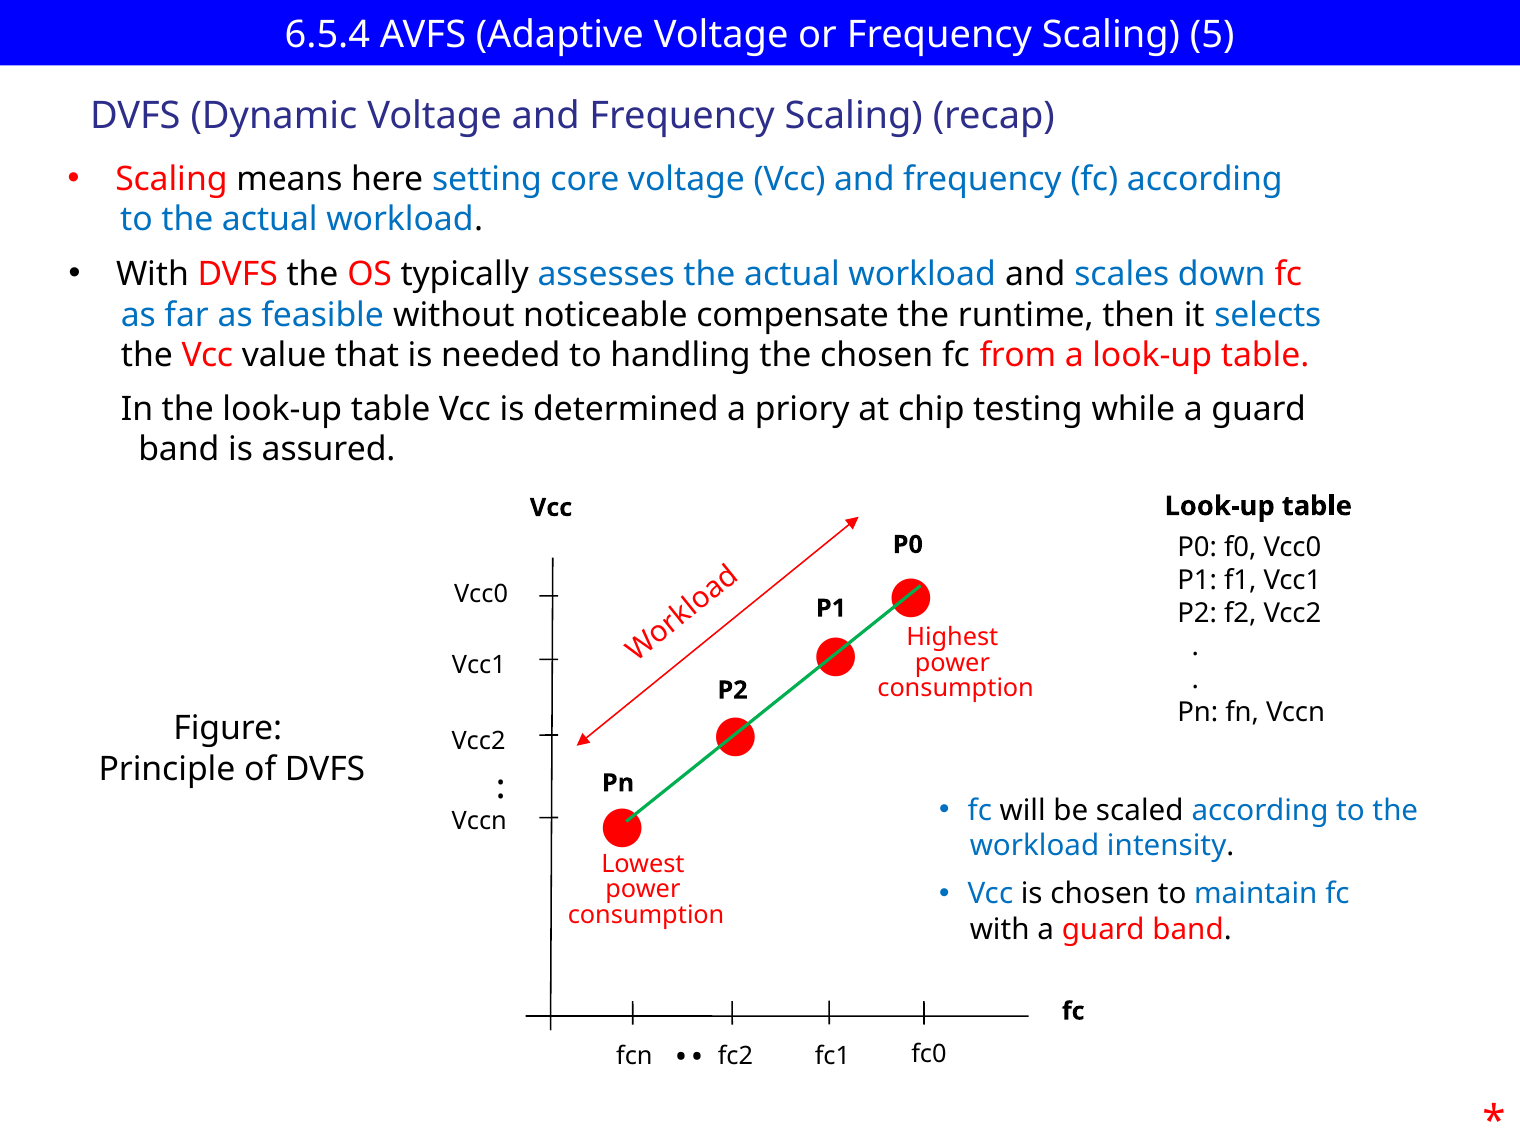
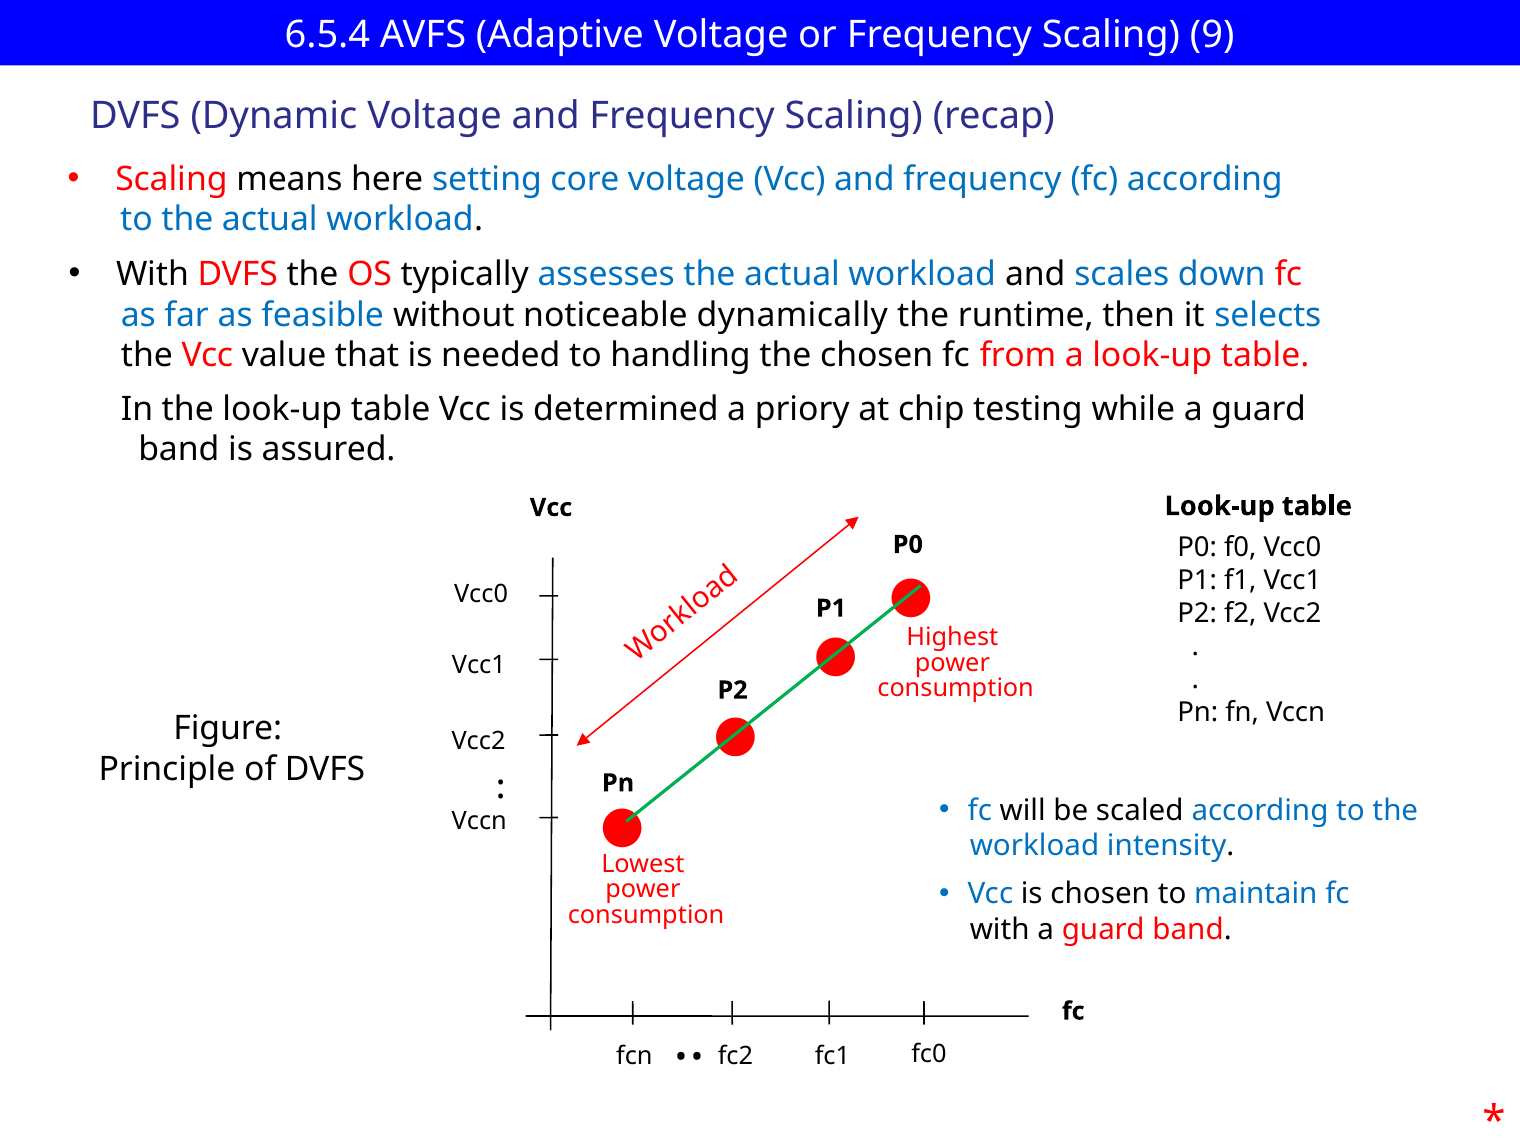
5: 5 -> 9
compensate: compensate -> dynamically
